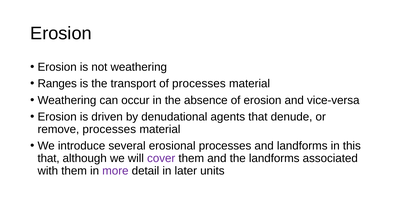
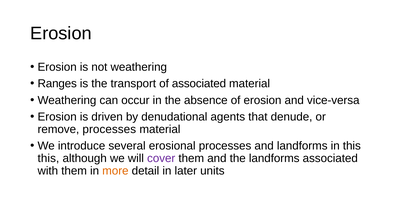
of processes: processes -> associated
that at (49, 158): that -> this
more colour: purple -> orange
